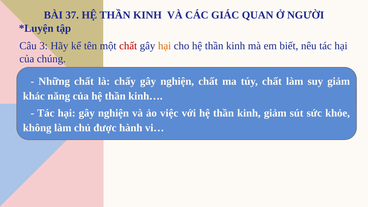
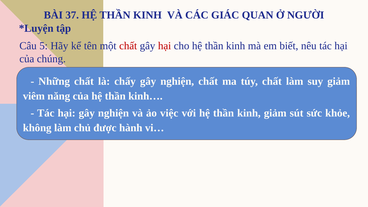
3: 3 -> 5
hại at (165, 46) colour: orange -> red
khác: khác -> viêm
